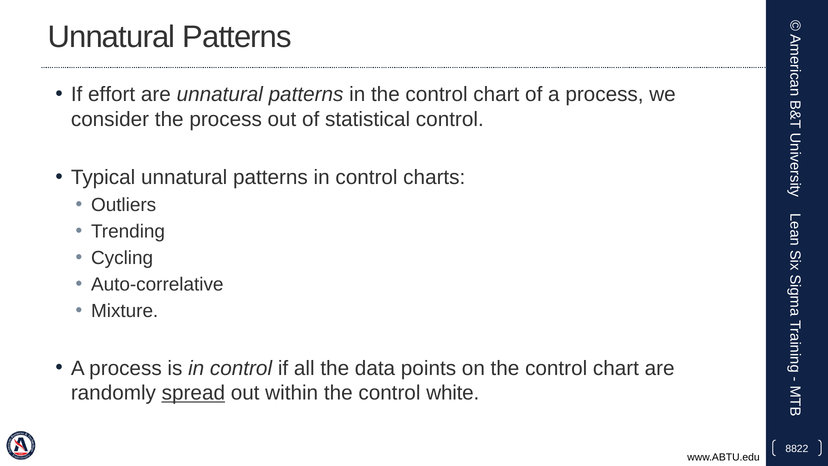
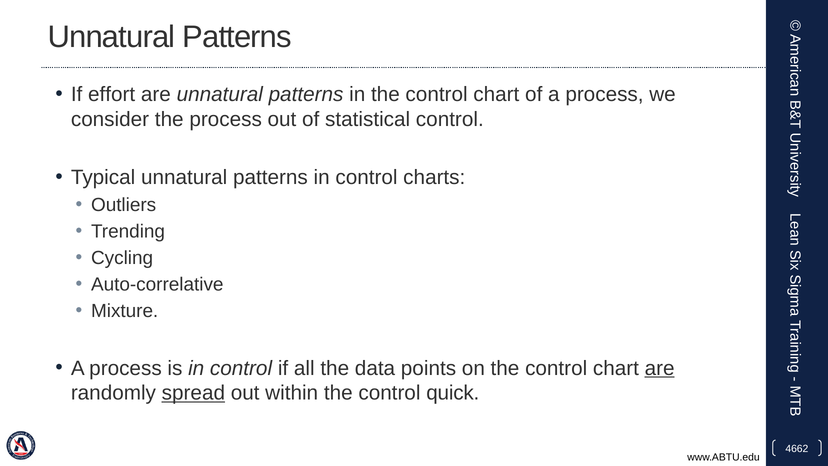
are at (660, 368) underline: none -> present
white: white -> quick
8822: 8822 -> 4662
